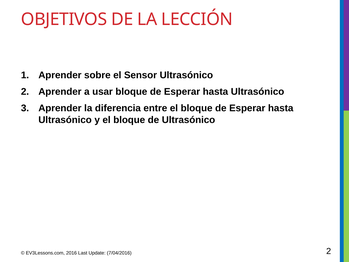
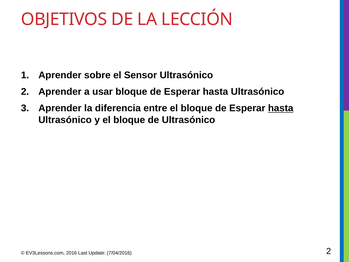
hasta at (281, 108) underline: none -> present
